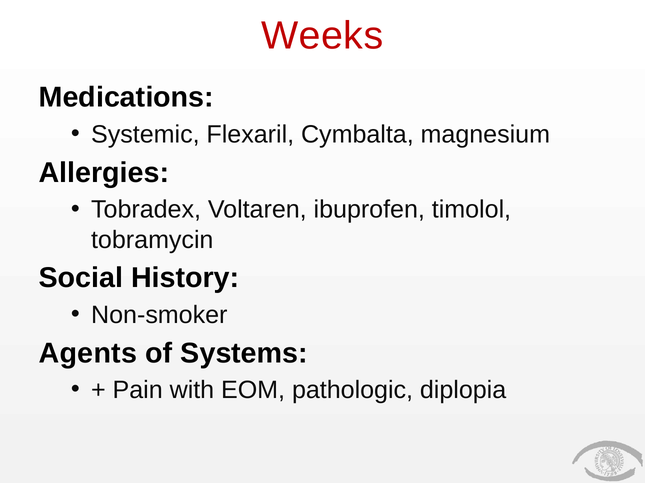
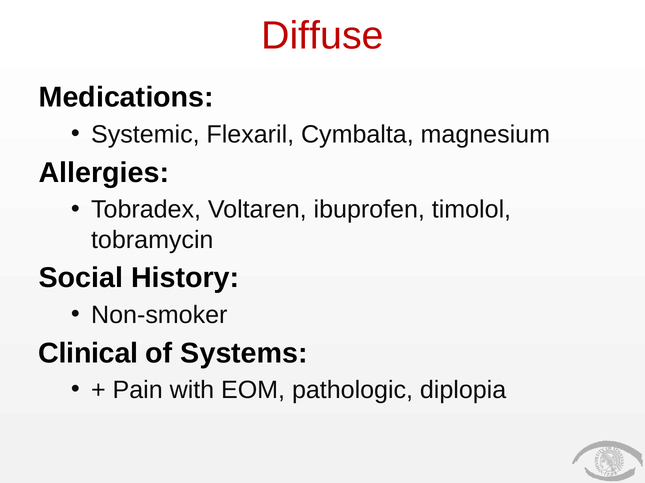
Weeks: Weeks -> Diffuse
Agents: Agents -> Clinical
